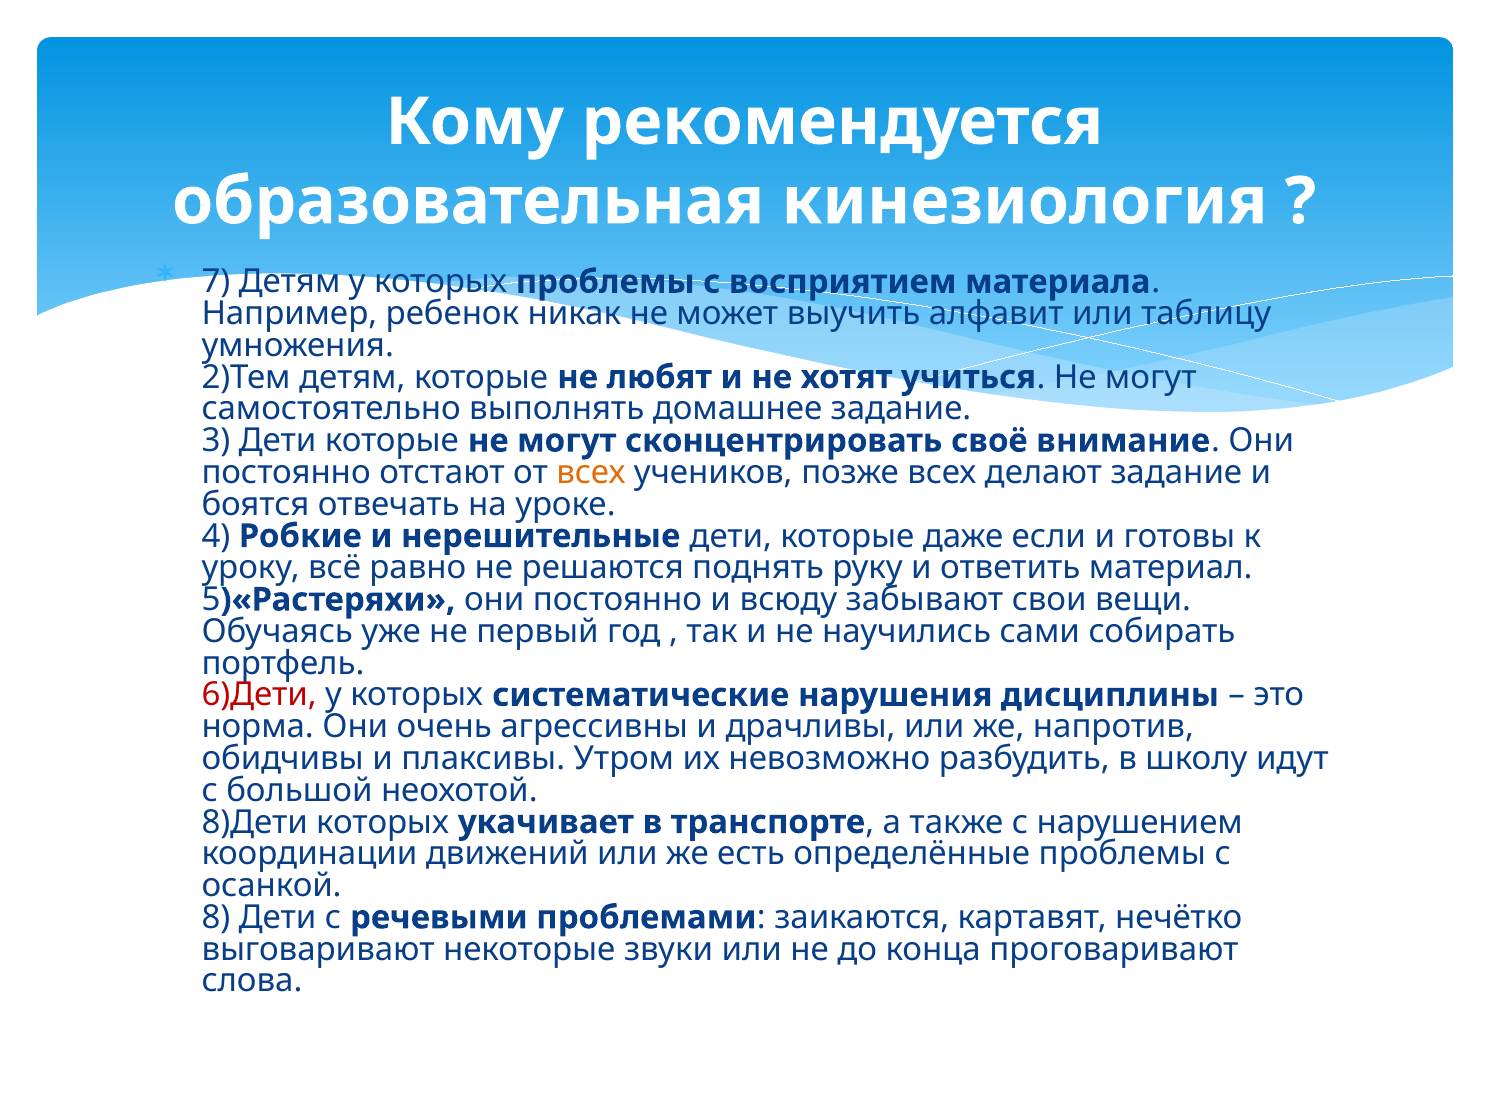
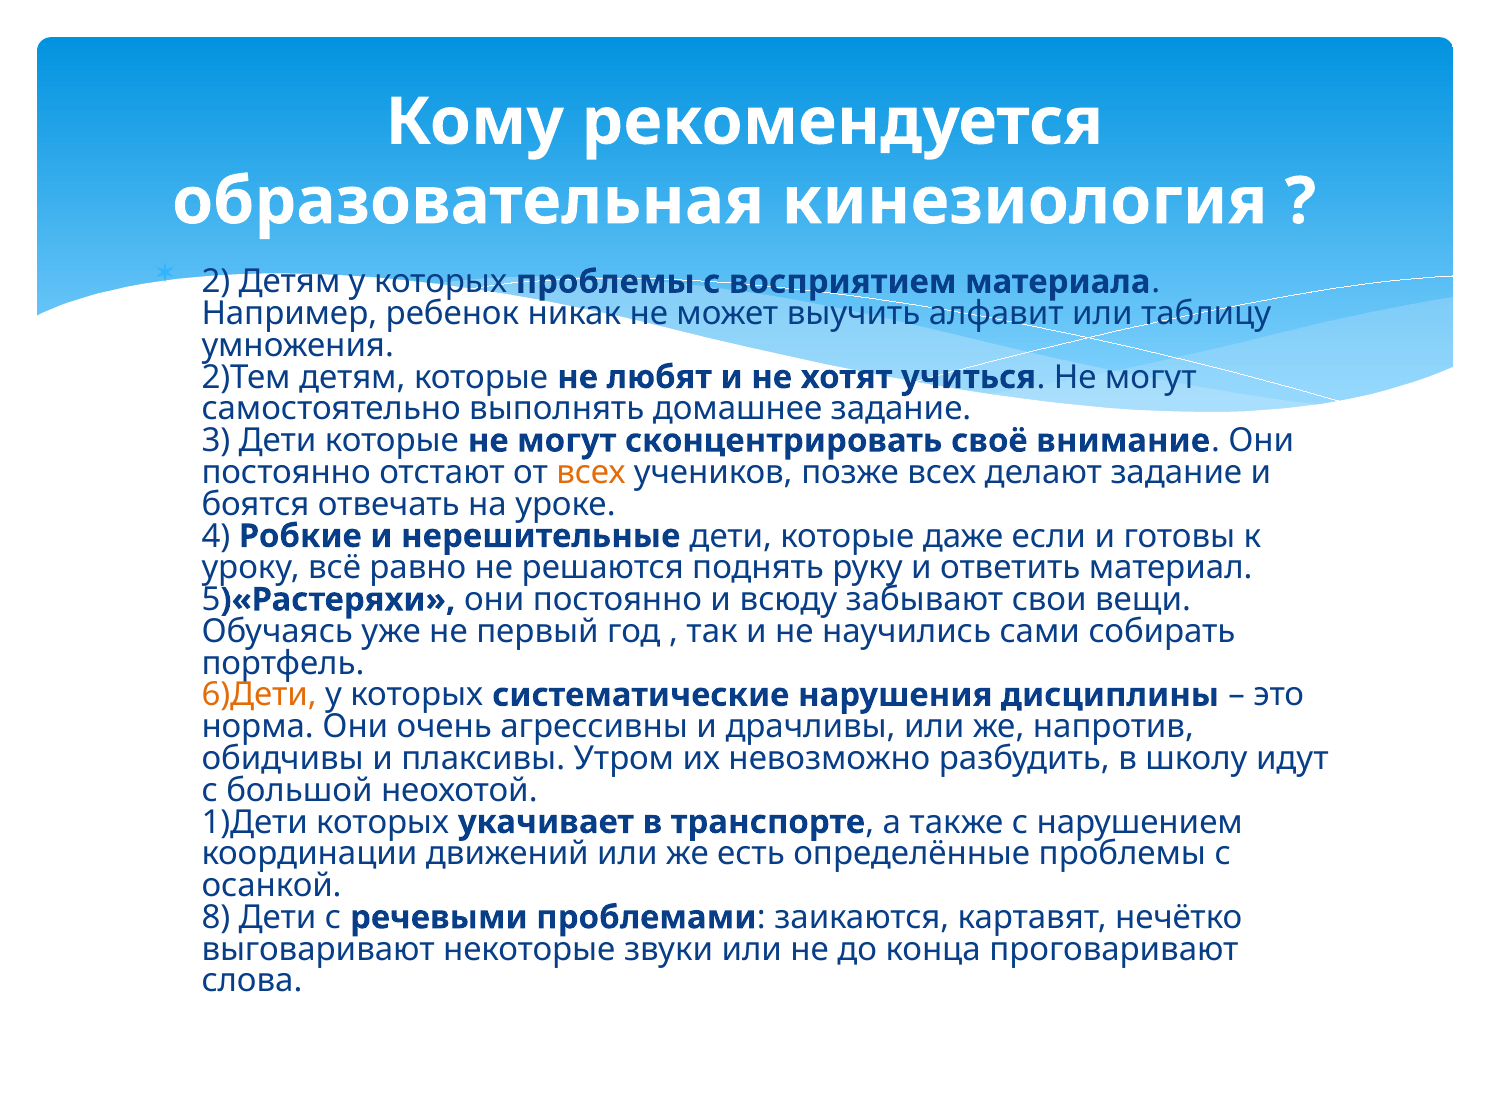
7: 7 -> 2
6)Дети colour: red -> orange
8)Дети: 8)Дети -> 1)Дети
